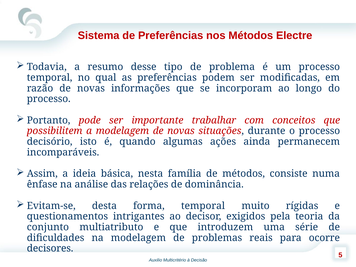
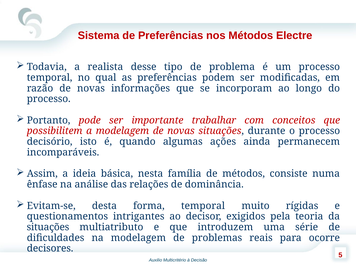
resumo: resumo -> realista
conjunto at (48, 227): conjunto -> situações
